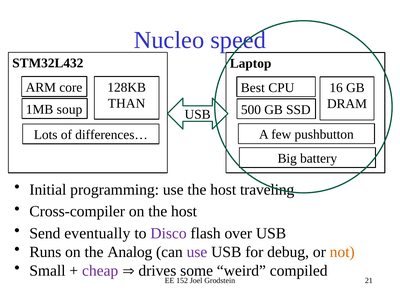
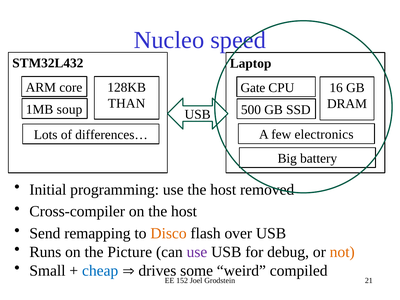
Best: Best -> Gate
pushbutton: pushbutton -> electronics
traveling: traveling -> removed
eventually: eventually -> remapping
Disco colour: purple -> orange
Analog: Analog -> Picture
cheap colour: purple -> blue
